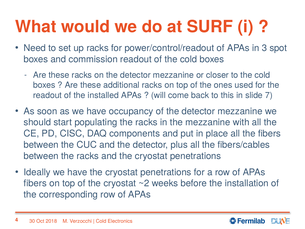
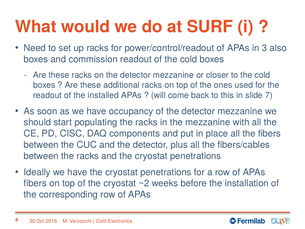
spot: spot -> also
